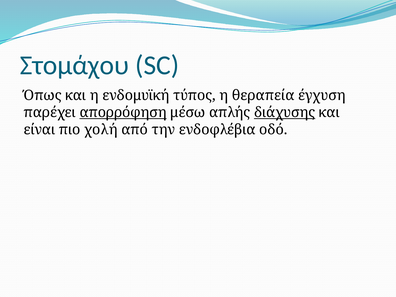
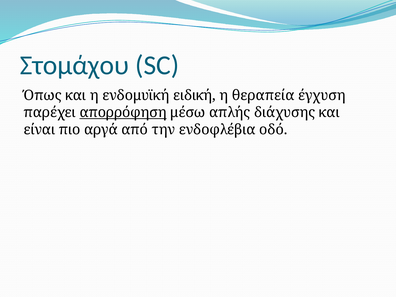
τύπος: τύπος -> ειδική
διάχυσης underline: present -> none
χολή: χολή -> αργά
